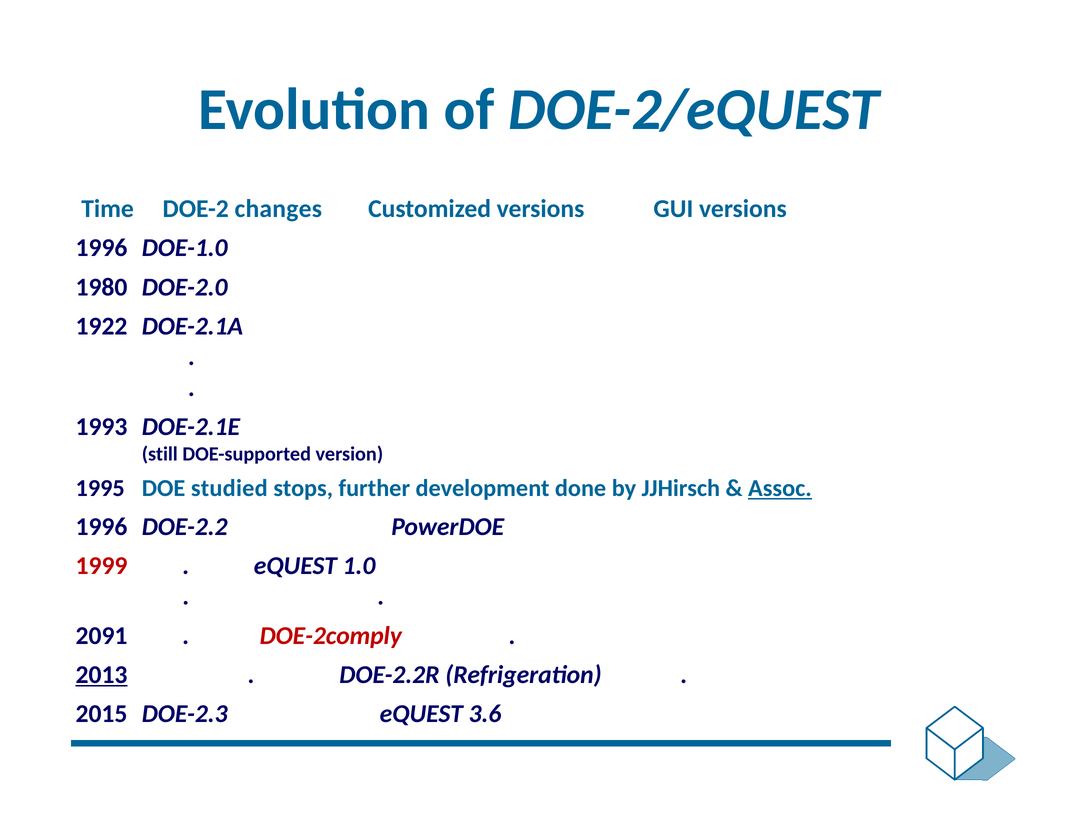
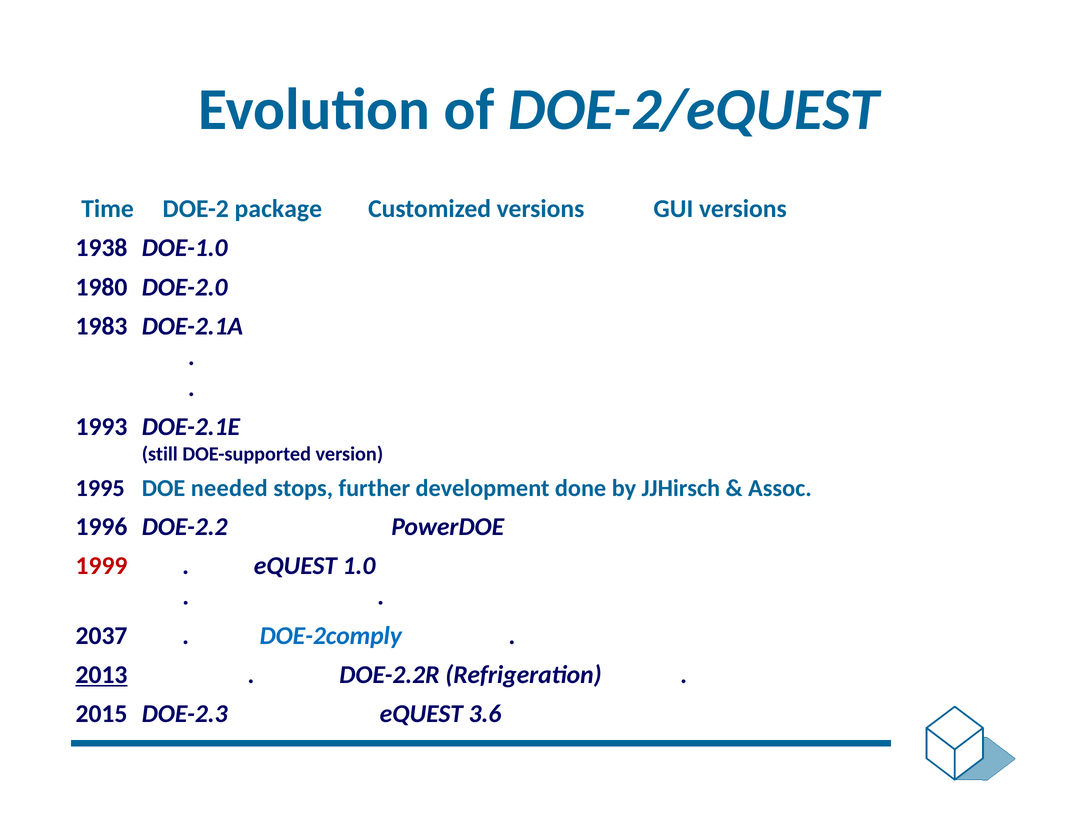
changes: changes -> package
1996 at (102, 248): 1996 -> 1938
1922: 1922 -> 1983
studied: studied -> needed
Assoc underline: present -> none
2091: 2091 -> 2037
DOE-2comply colour: red -> blue
